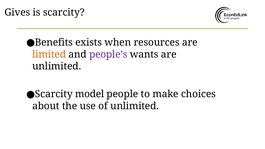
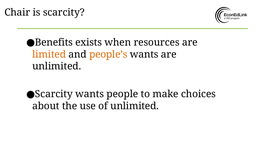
Gives: Gives -> Chair
people’s colour: purple -> orange
Scarcity model: model -> wants
